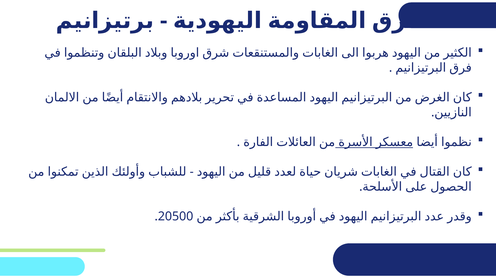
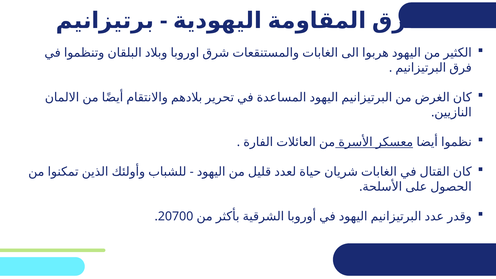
20500: 20500 -> 20700
